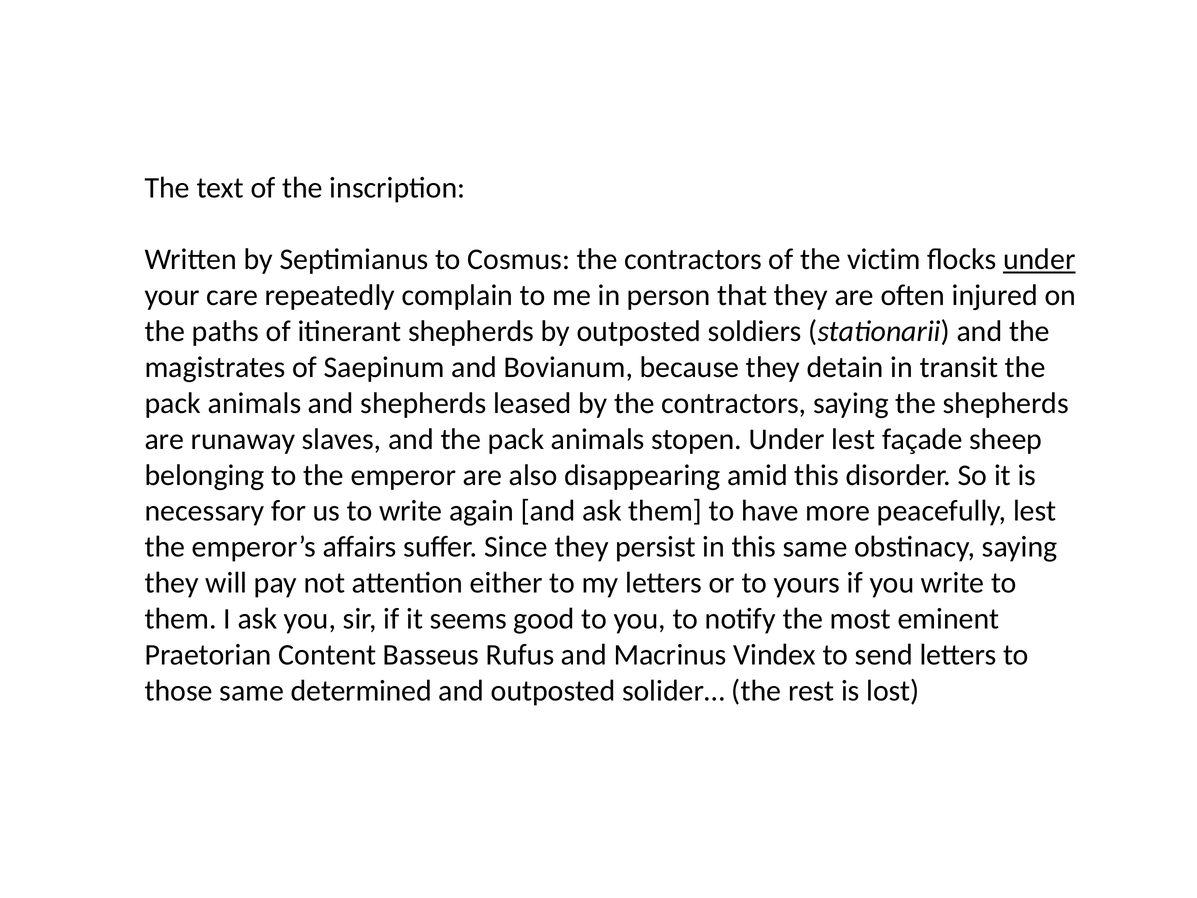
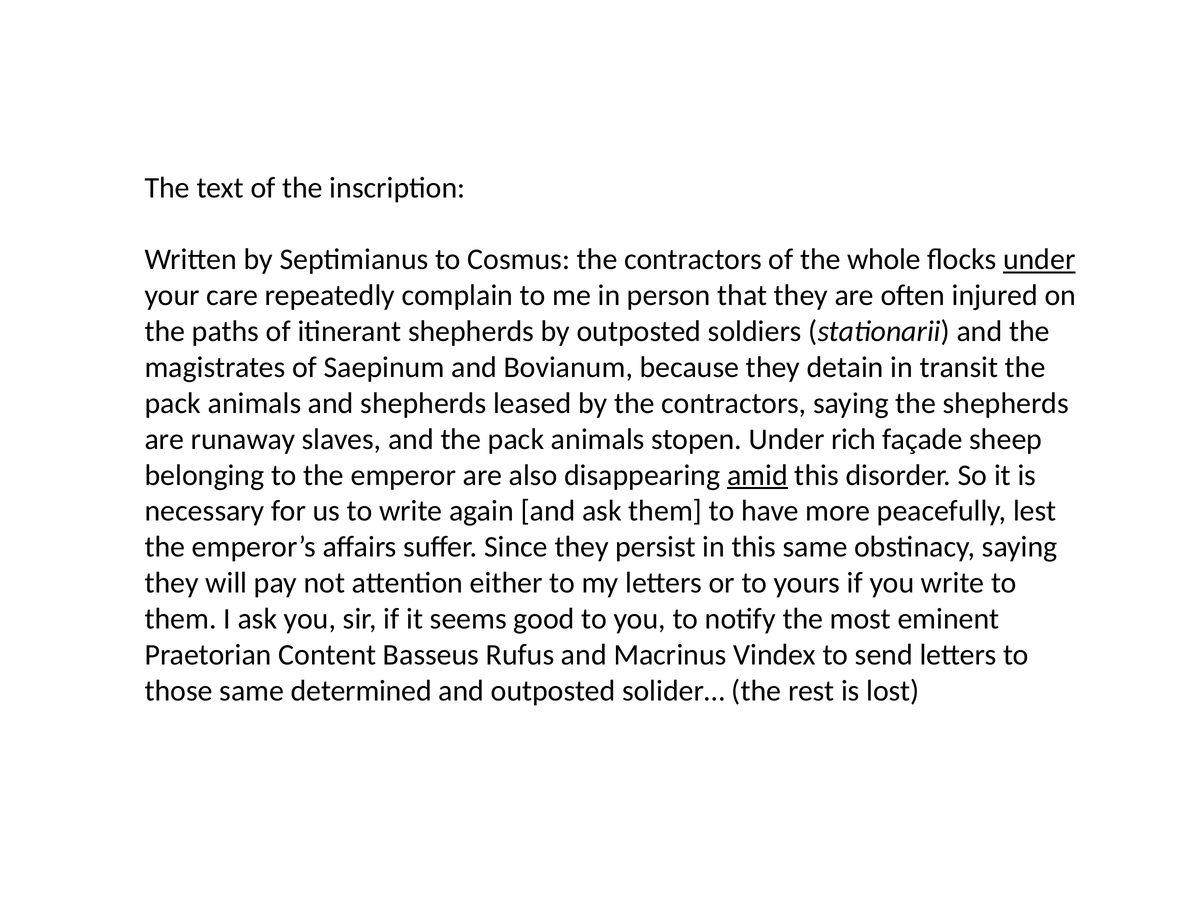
victim: victim -> whole
Under lest: lest -> rich
amid underline: none -> present
